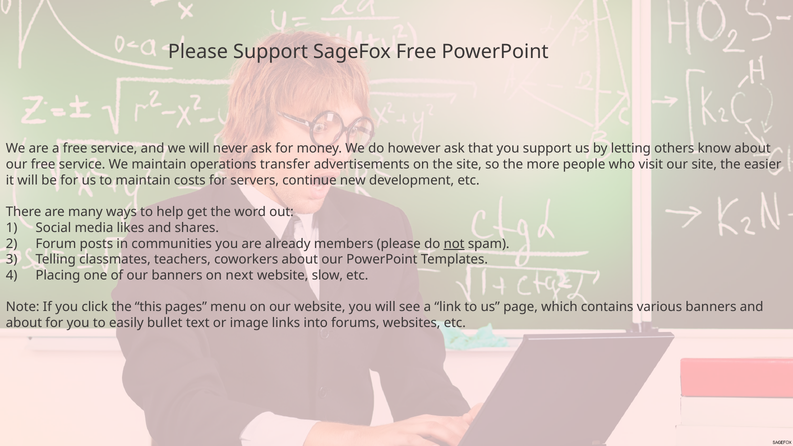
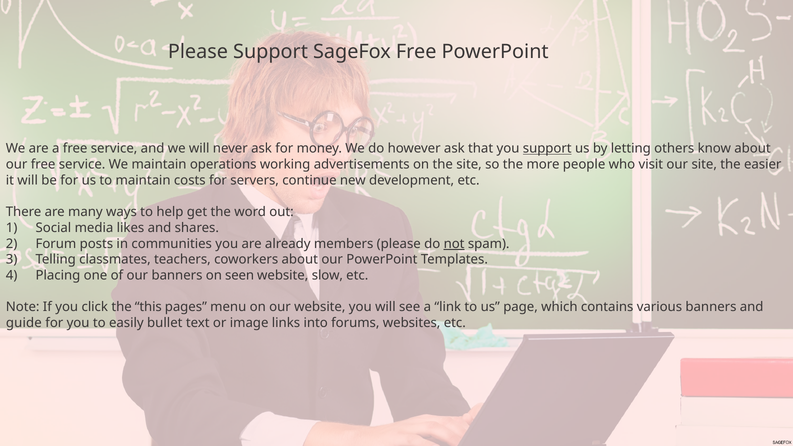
support at (547, 149) underline: none -> present
transfer: transfer -> working
next: next -> seen
about at (24, 323): about -> guide
